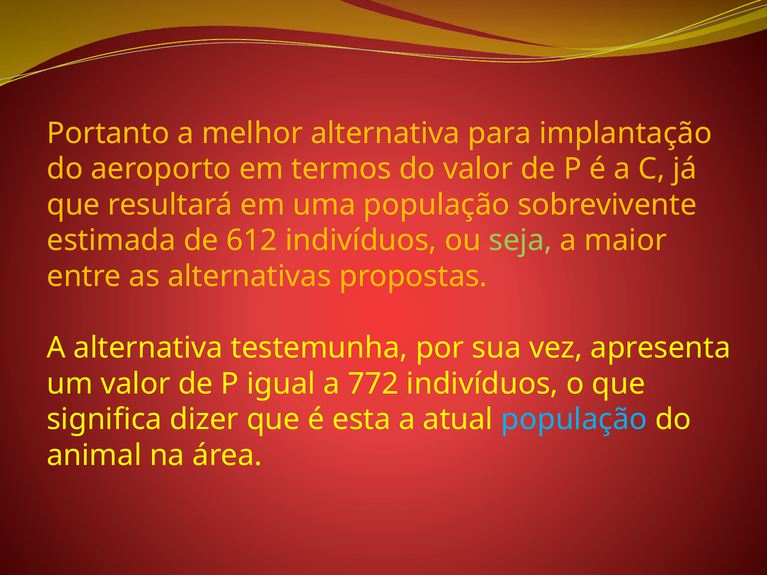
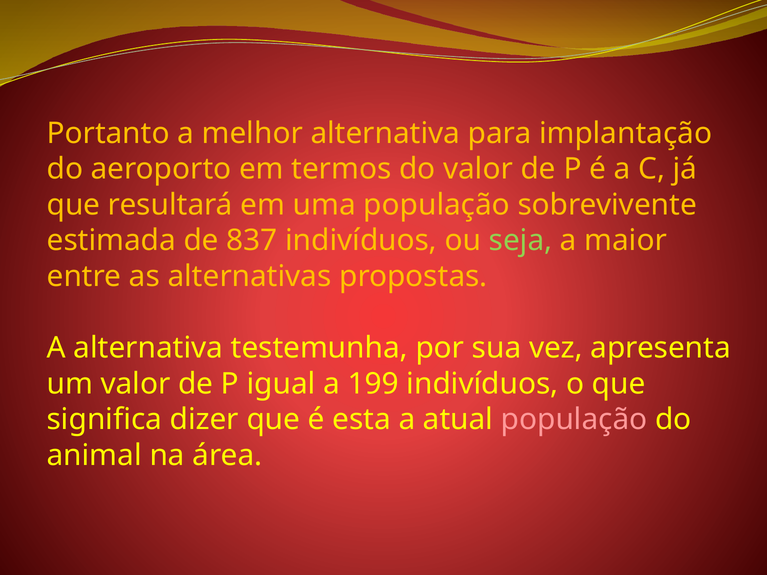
612: 612 -> 837
772: 772 -> 199
população at (574, 420) colour: light blue -> pink
